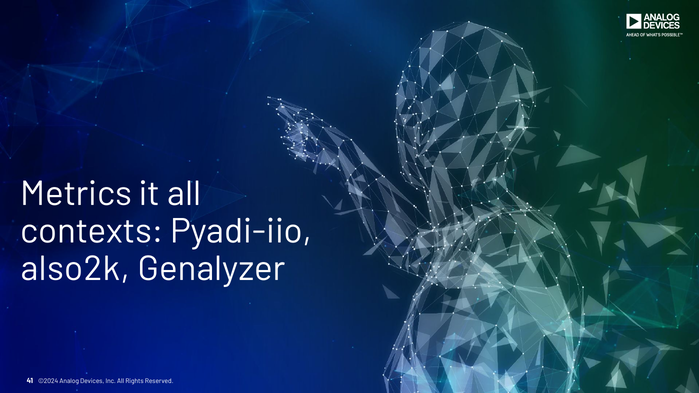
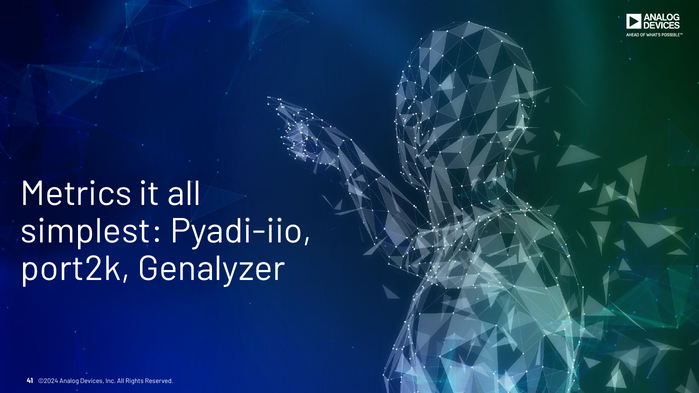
contexts: contexts -> simplest
also2k: also2k -> port2k
